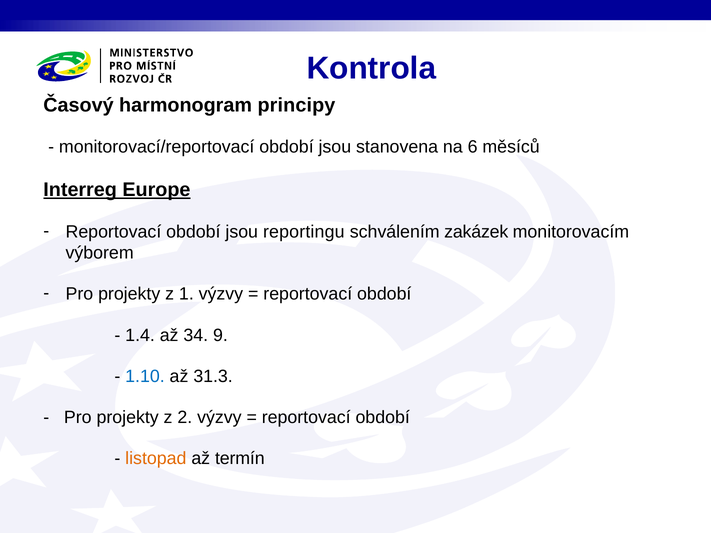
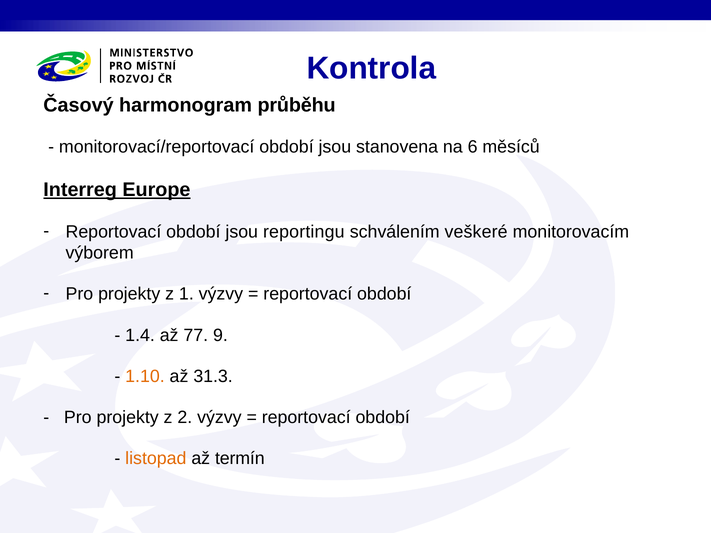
principy: principy -> průběhu
zakázek: zakázek -> veškeré
34: 34 -> 77
1.10 colour: blue -> orange
